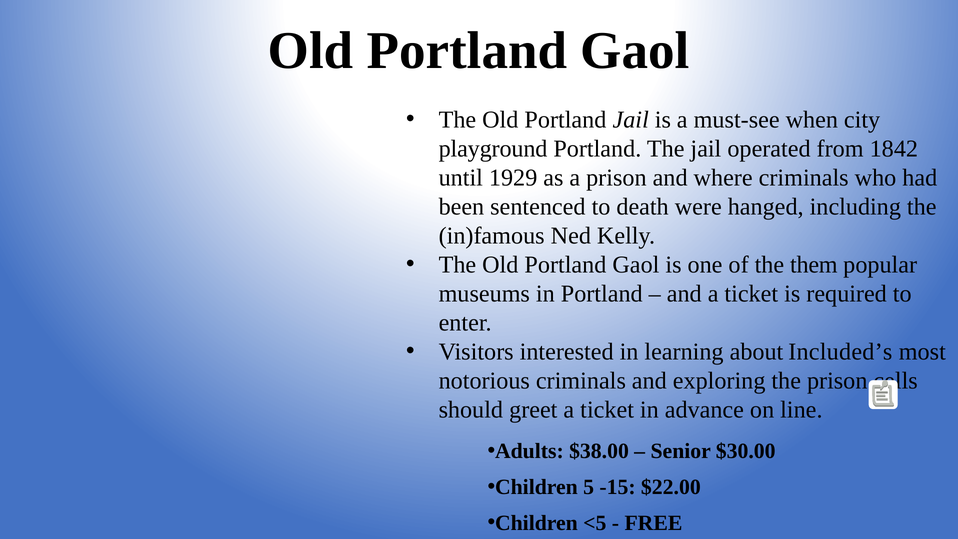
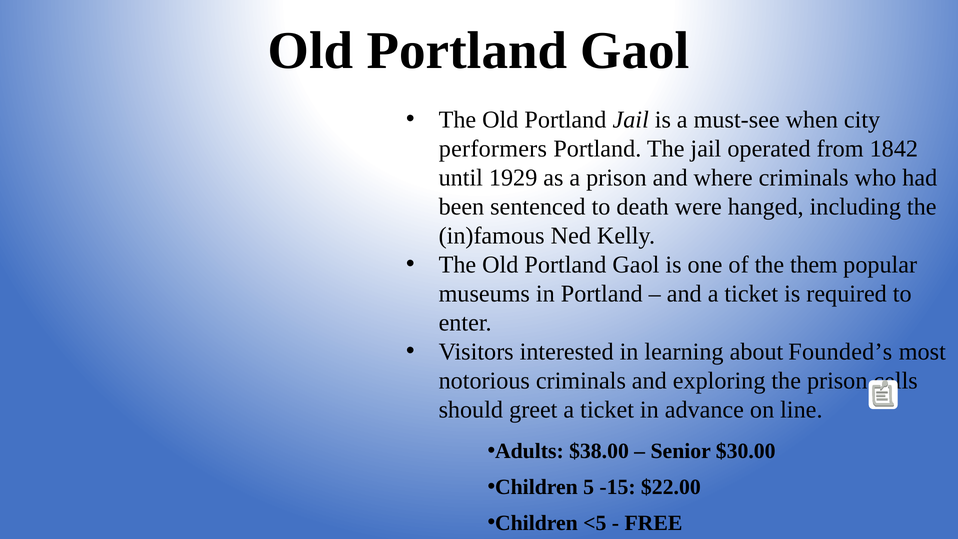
playground: playground -> performers
Included’s: Included’s -> Founded’s
